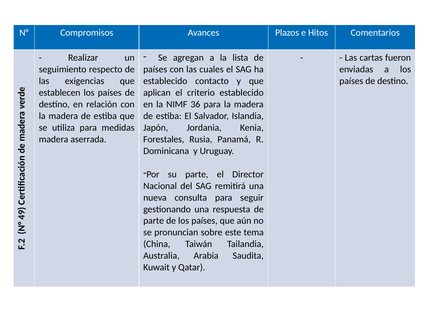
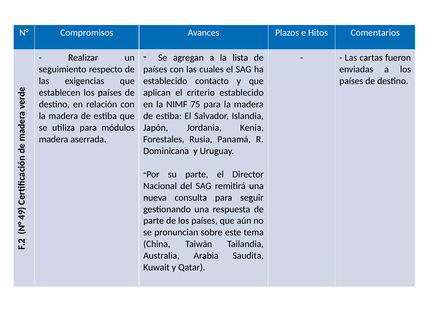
36: 36 -> 75
medidas: medidas -> módulos
